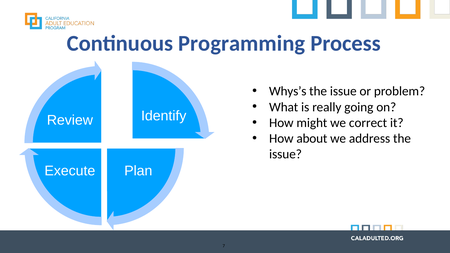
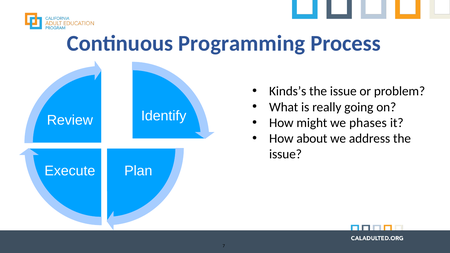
Whys’s: Whys’s -> Kinds’s
correct: correct -> phases
